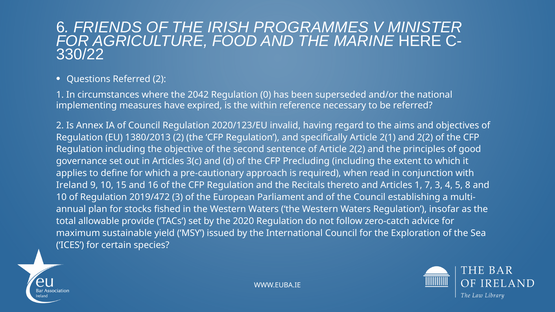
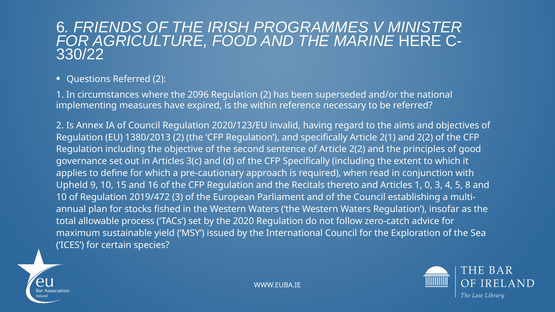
2042: 2042 -> 2096
Regulation 0: 0 -> 2
CFP Precluding: Precluding -> Specifically
Ireland: Ireland -> Upheld
7: 7 -> 0
provide: provide -> process
